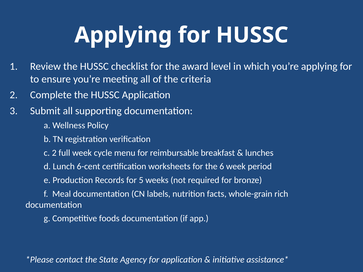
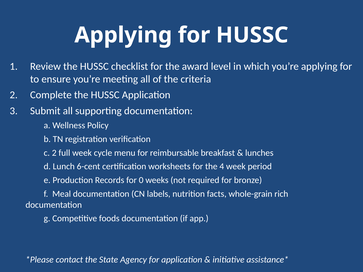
6: 6 -> 4
5: 5 -> 0
